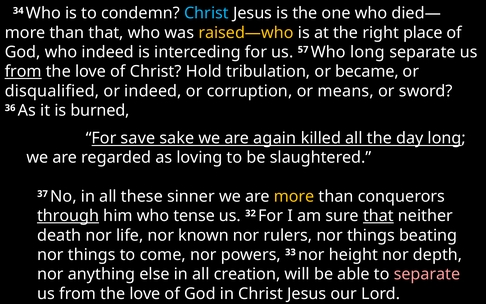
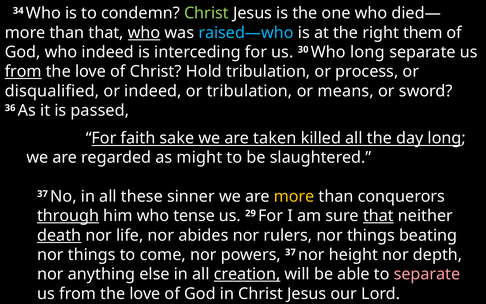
Christ at (206, 13) colour: light blue -> light green
who at (144, 33) underline: none -> present
raised—who colour: yellow -> light blue
place: place -> them
57: 57 -> 30
became: became -> process
or corruption: corruption -> tribulation
burned: burned -> passed
save: save -> faith
again: again -> taken
loving: loving -> might
32: 32 -> 29
death underline: none -> present
known: known -> abides
powers 33: 33 -> 37
creation underline: none -> present
